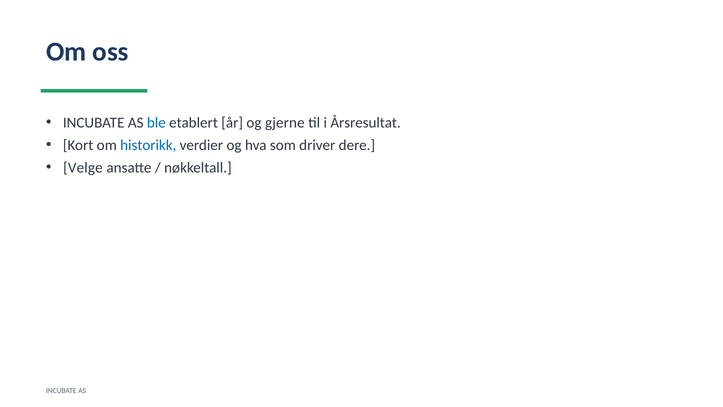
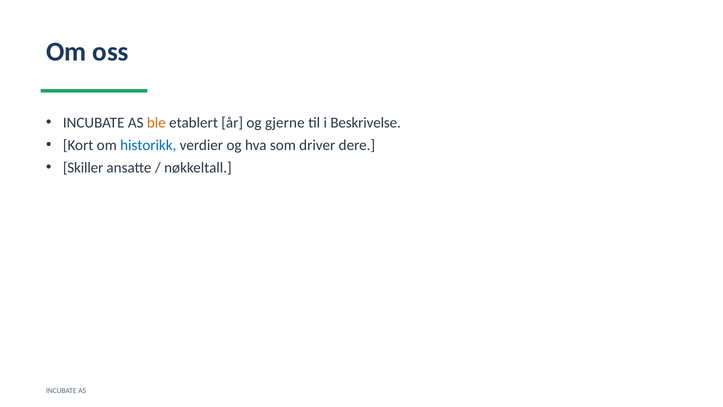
ble colour: blue -> orange
Årsresultat: Årsresultat -> Beskrivelse
Velge: Velge -> Skiller
